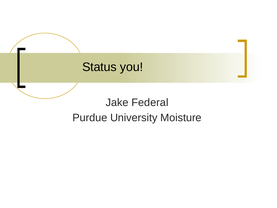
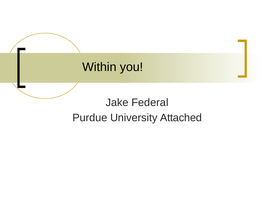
Status: Status -> Within
Moisture: Moisture -> Attached
